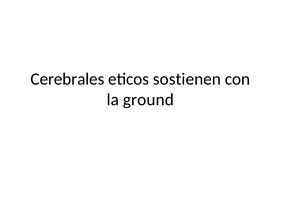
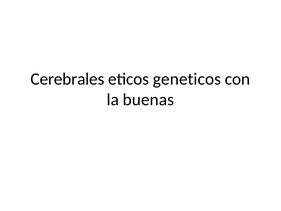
sostienen: sostienen -> geneticos
ground: ground -> buenas
